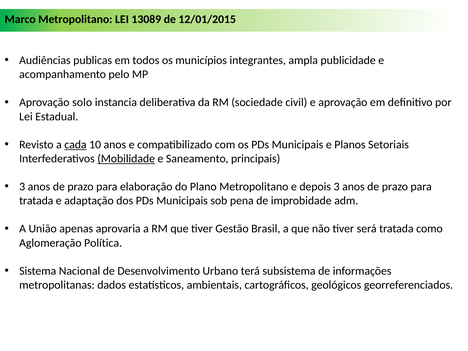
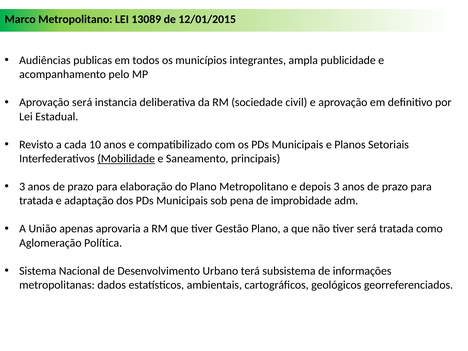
Aprovação solo: solo -> será
cada underline: present -> none
Gestão Brasil: Brasil -> Plano
